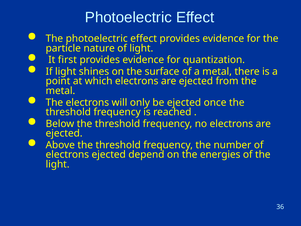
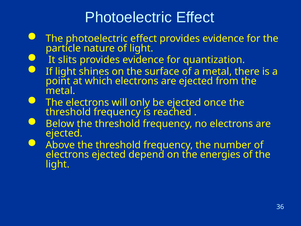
first: first -> slits
